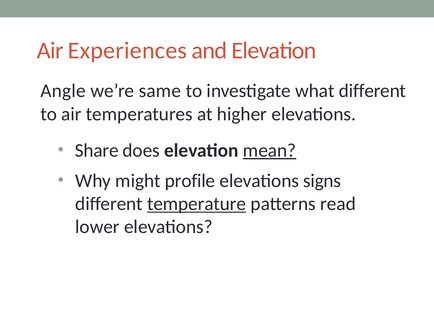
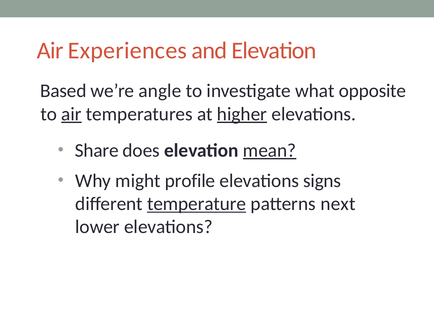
Angle: Angle -> Based
same: same -> angle
what different: different -> opposite
air at (71, 114) underline: none -> present
higher underline: none -> present
read: read -> next
